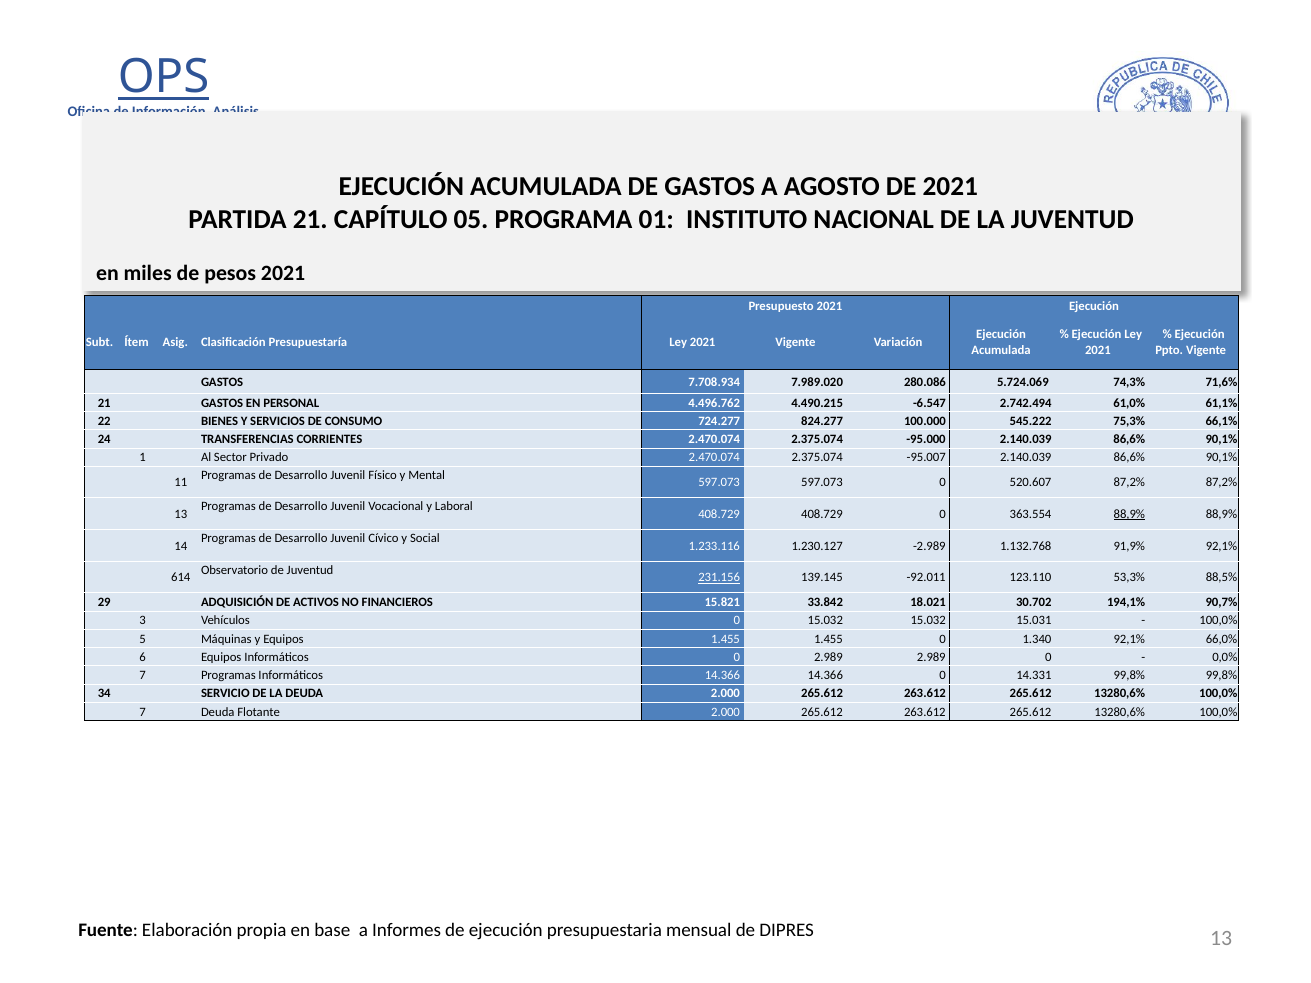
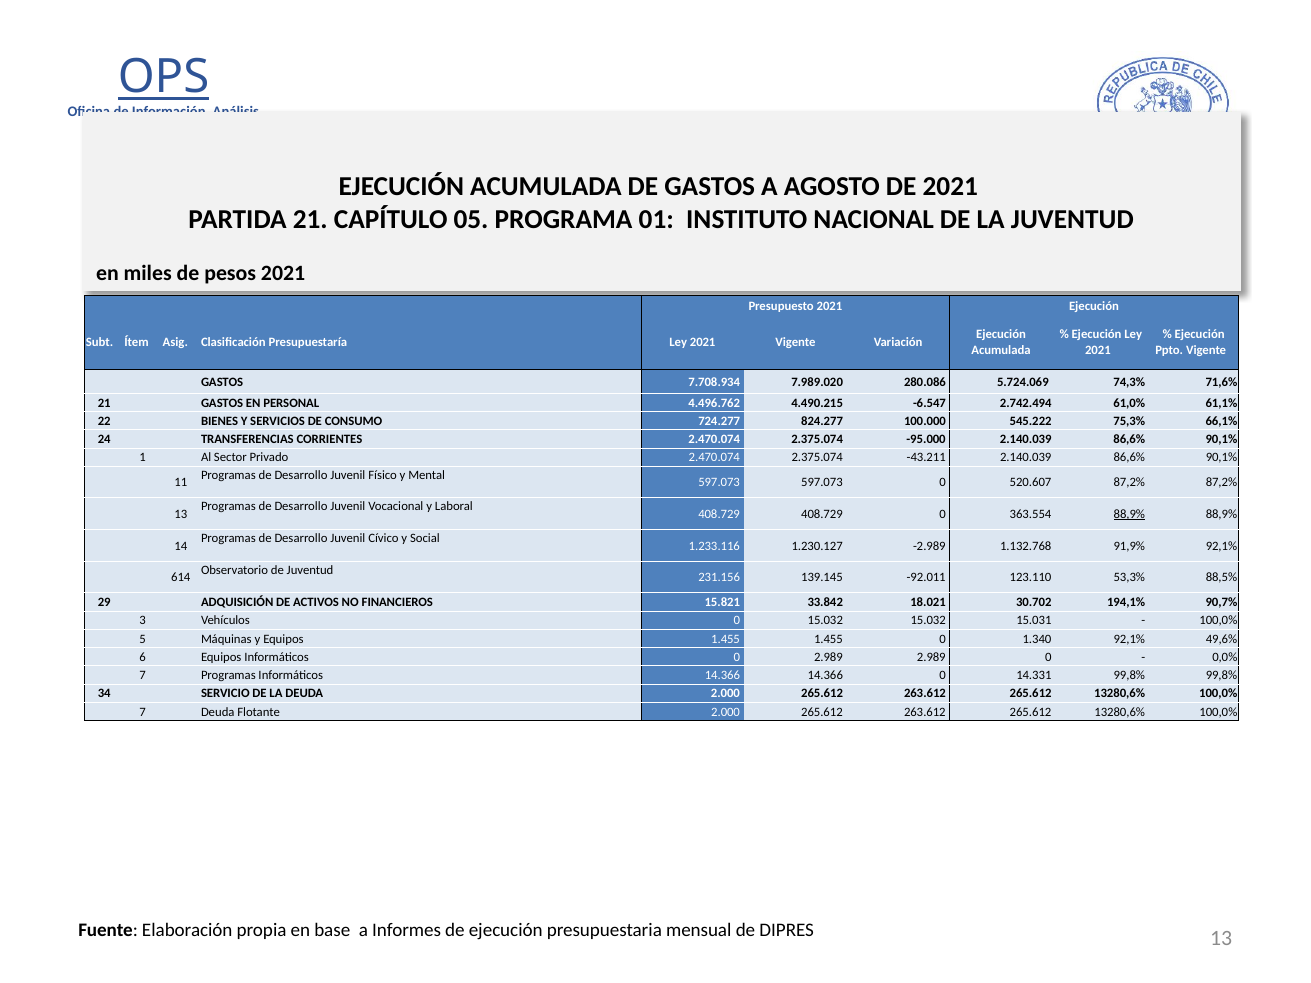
-95.007: -95.007 -> -43.211
231.156 underline: present -> none
66,0%: 66,0% -> 49,6%
